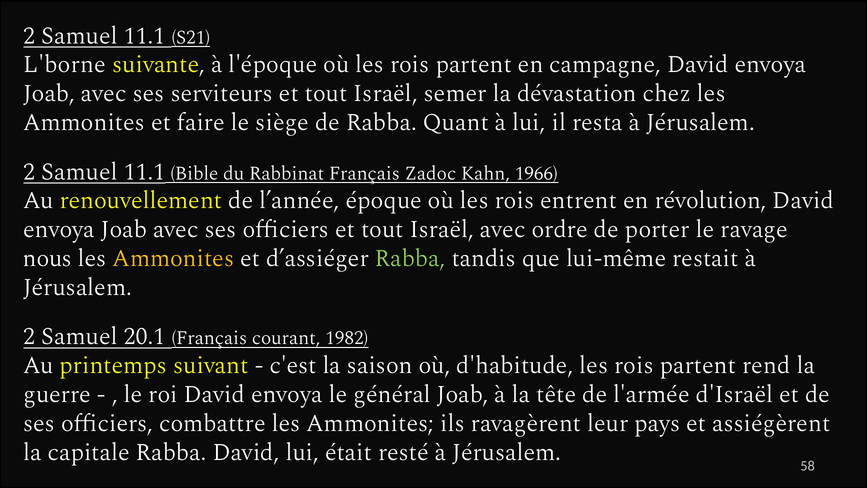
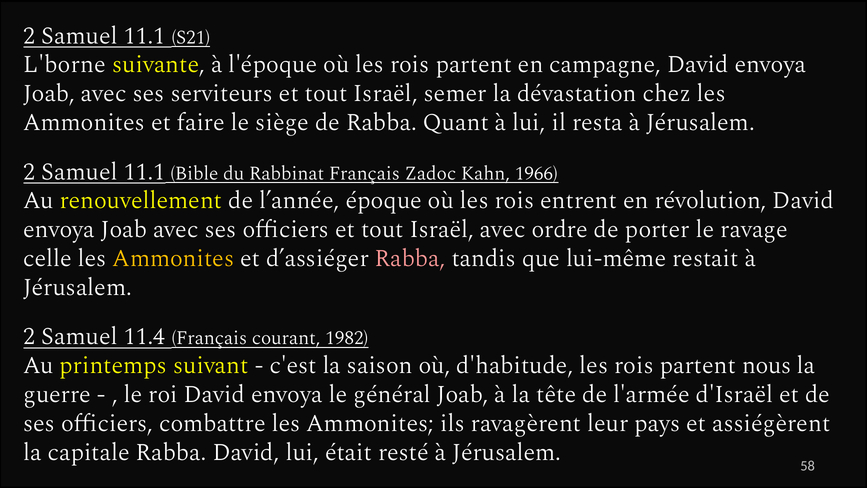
nous: nous -> celle
Rabba at (410, 258) colour: light green -> pink
20.1: 20.1 -> 11.4
rend: rend -> nous
